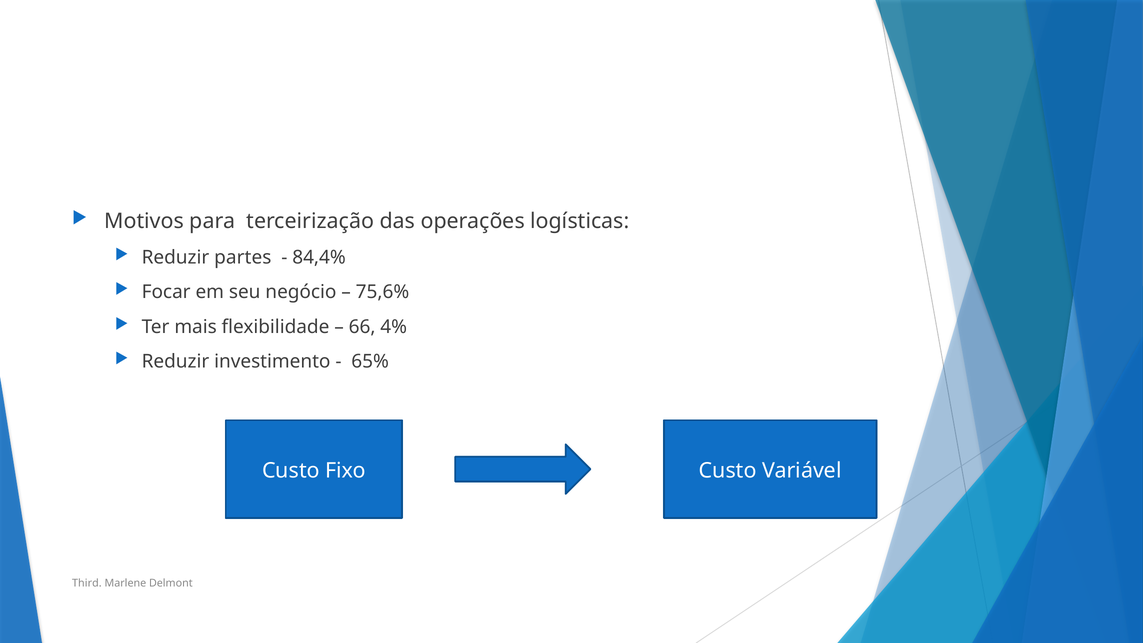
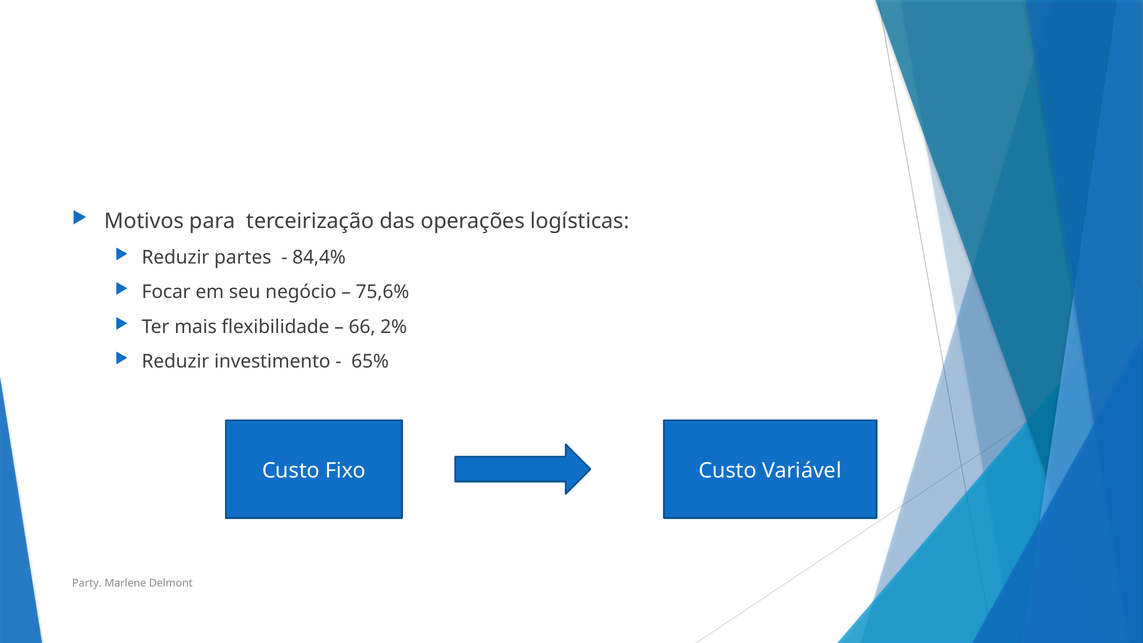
4%: 4% -> 2%
Third: Third -> Party
